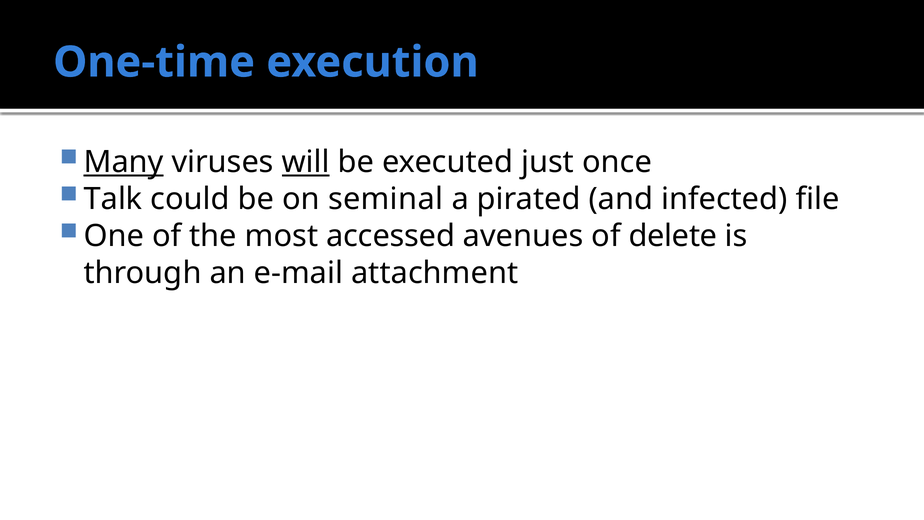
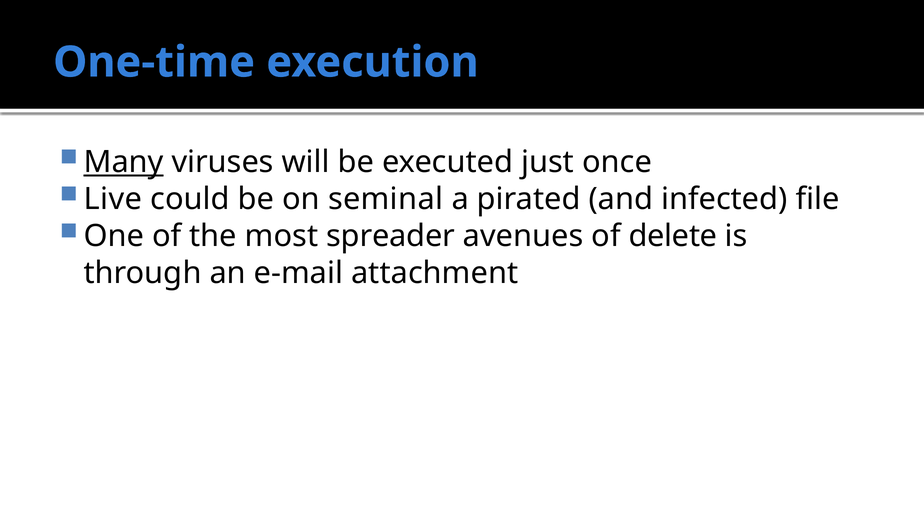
will underline: present -> none
Talk: Talk -> Live
accessed: accessed -> spreader
